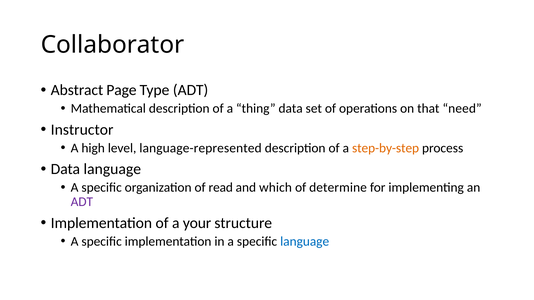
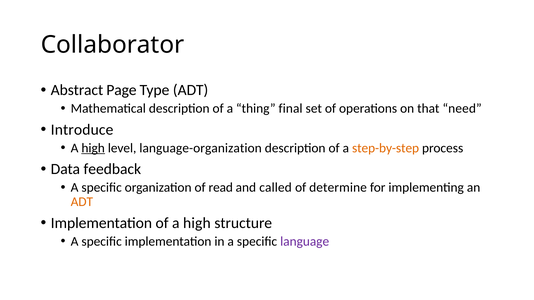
thing data: data -> final
Instructor: Instructor -> Introduce
high at (93, 148) underline: none -> present
language-represented: language-represented -> language-organization
Data language: language -> feedback
which: which -> called
ADT at (82, 202) colour: purple -> orange
of a your: your -> high
language at (305, 242) colour: blue -> purple
